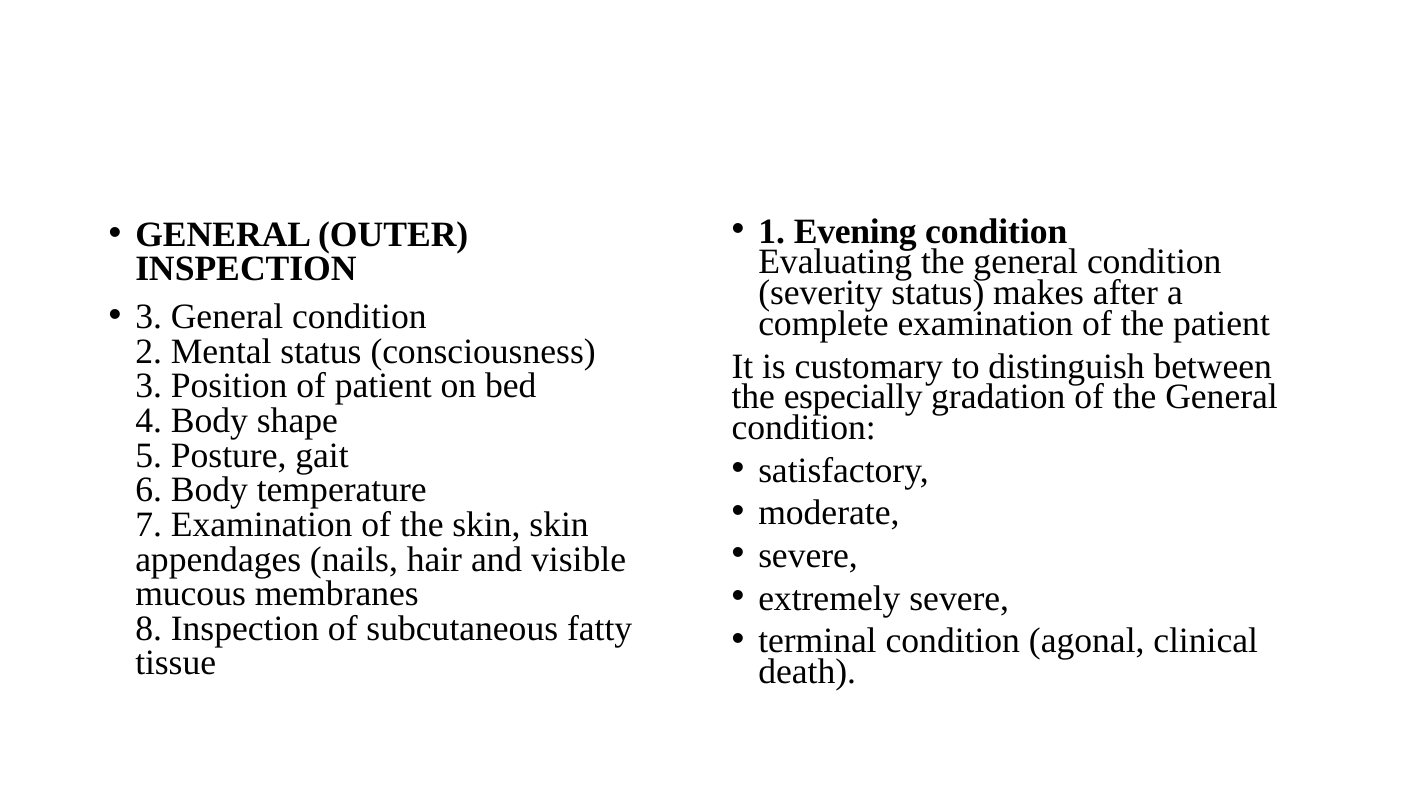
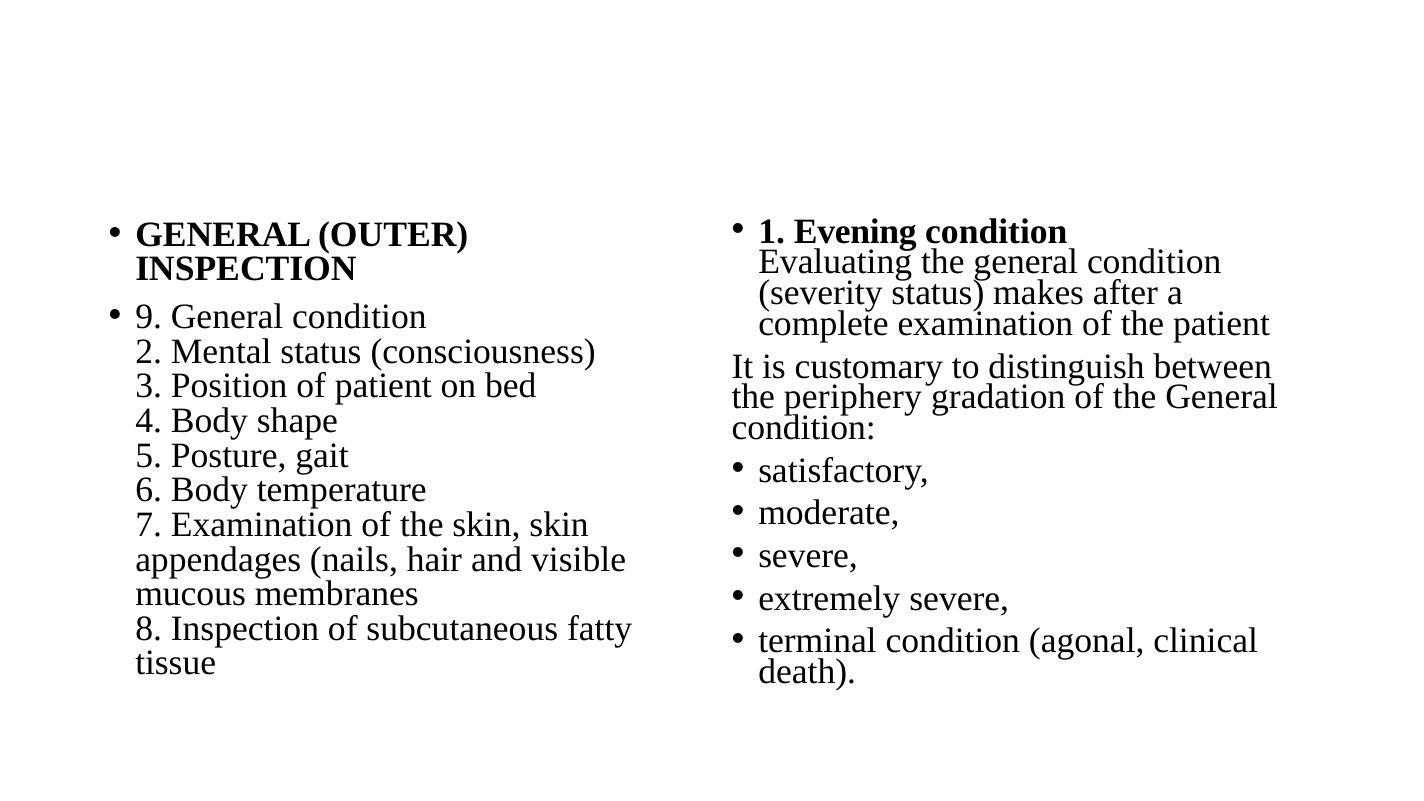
3 at (149, 317): 3 -> 9
especially: especially -> periphery
